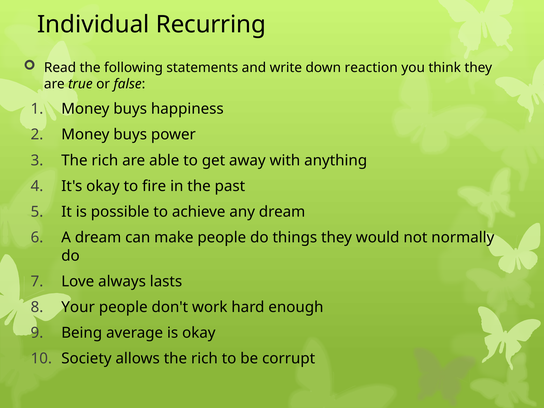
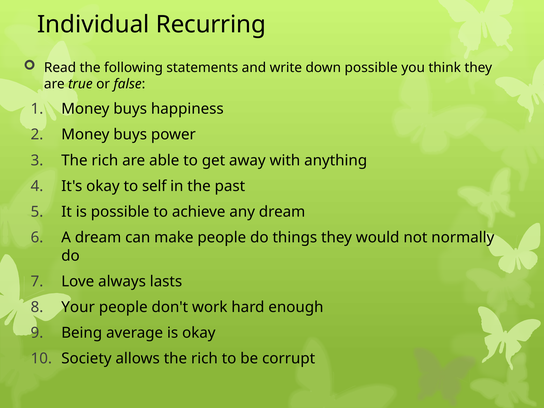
down reaction: reaction -> possible
fire: fire -> self
